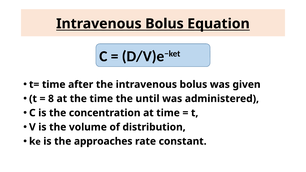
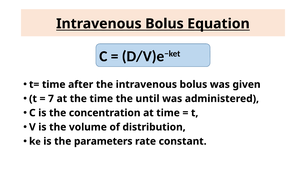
8: 8 -> 7
approaches: approaches -> parameters
